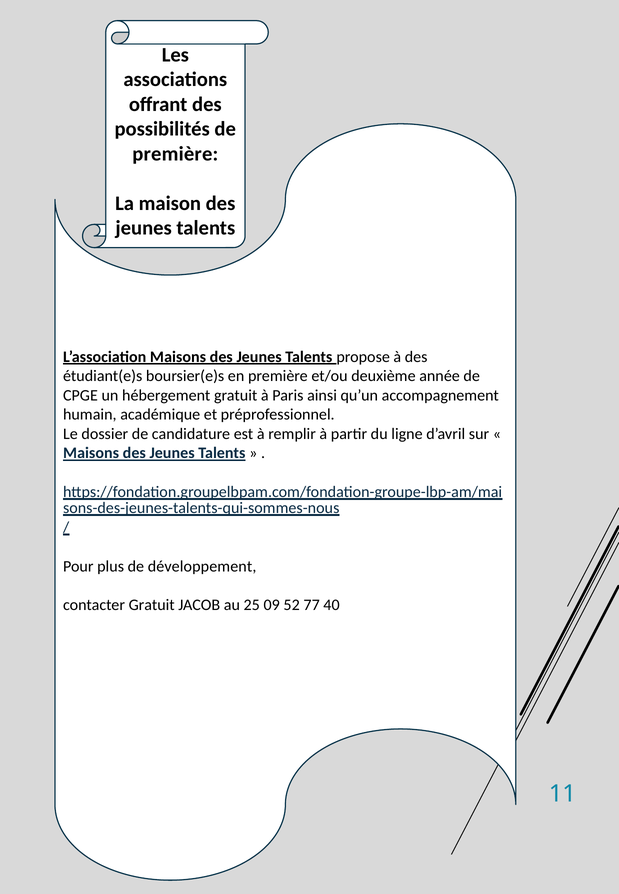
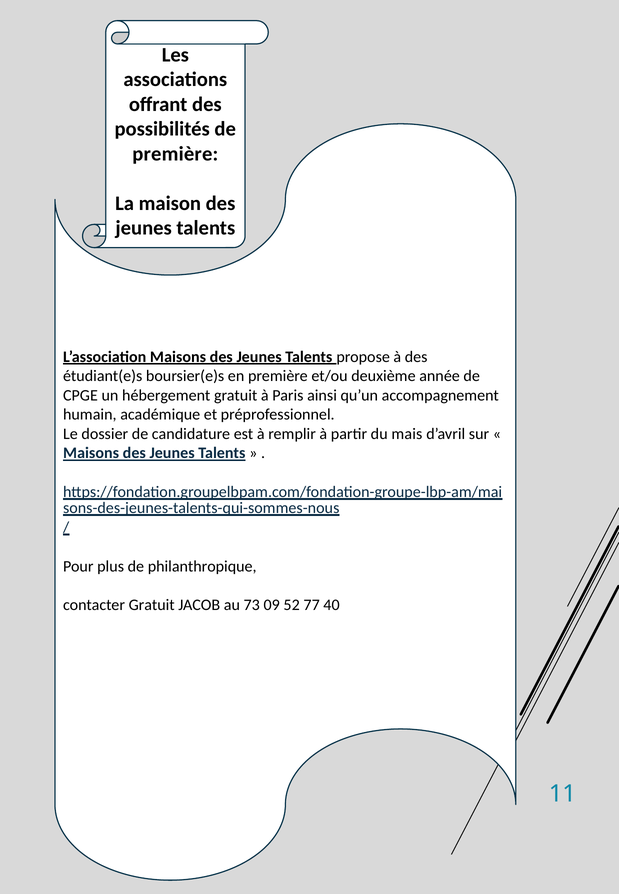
ligne: ligne -> mais
développement: développement -> philanthropique
25: 25 -> 73
